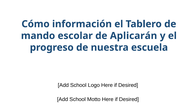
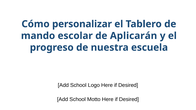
información: información -> personalizar
